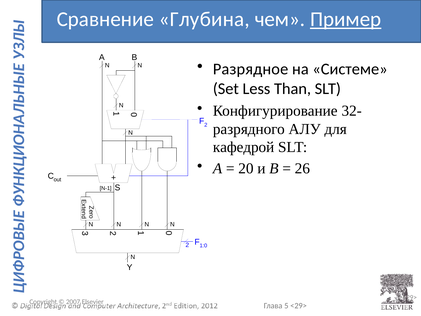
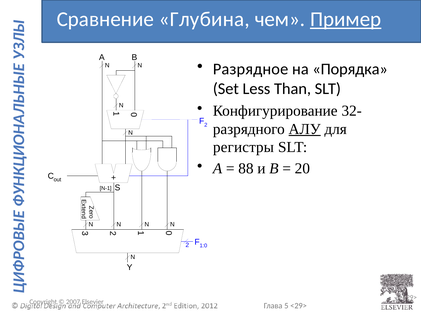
Системе: Системе -> Порядка
АЛУ underline: none -> present
кафедрой: кафедрой -> регистры
20: 20 -> 88
26: 26 -> 20
